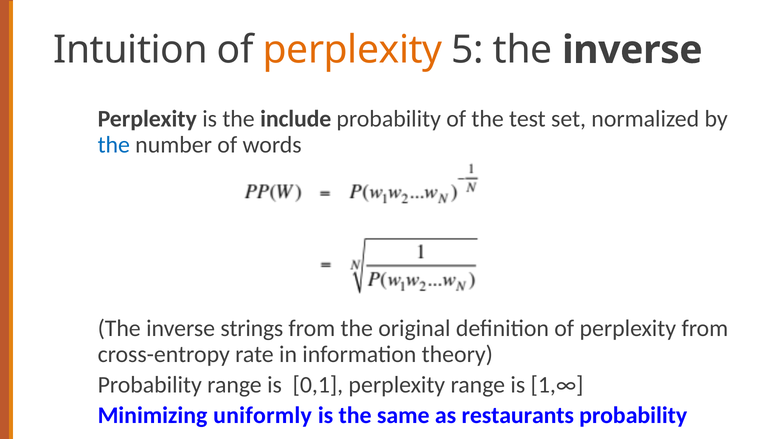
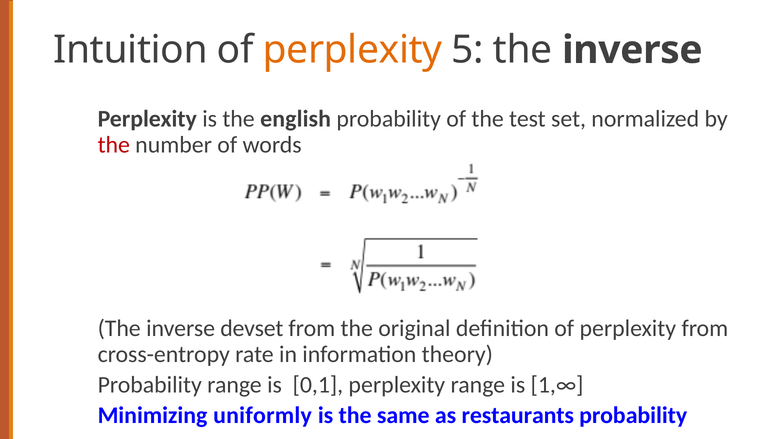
include: include -> english
the at (114, 145) colour: blue -> red
strings: strings -> devset
